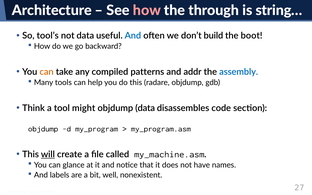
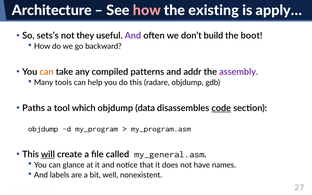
through: through -> existing
string…: string… -> apply…
tool’s: tool’s -> sets’s
not data: data -> they
And at (133, 36) colour: blue -> purple
assembly colour: blue -> purple
Think: Think -> Paths
might: might -> which
code underline: none -> present
my_machine.asm: my_machine.asm -> my_general.asm
